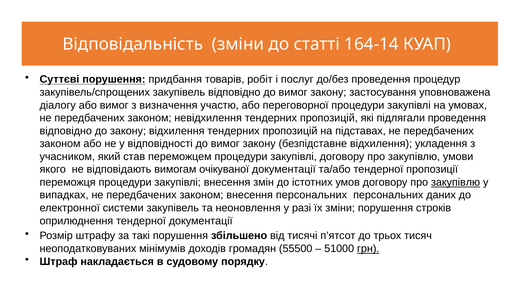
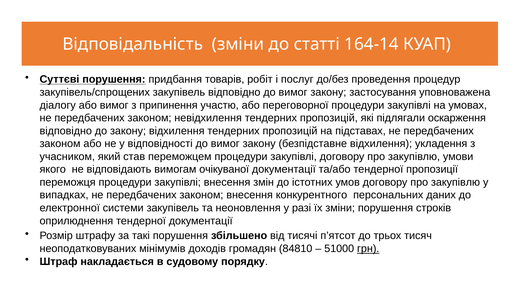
визначення: визначення -> припинення
підлягали проведення: проведення -> оскарження
закупівлю at (456, 182) underline: present -> none
внесення персональних: персональних -> конкурентного
55500: 55500 -> 84810
